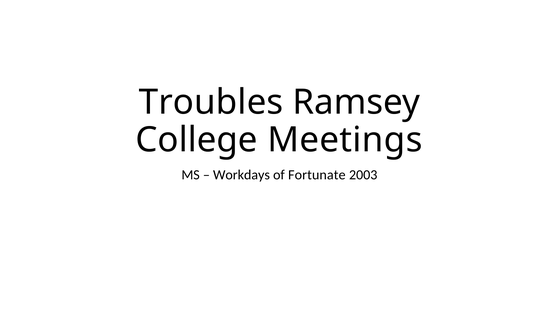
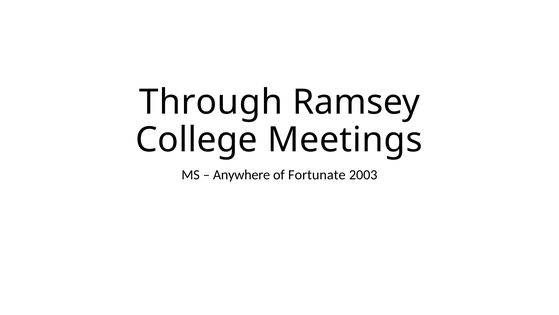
Troubles: Troubles -> Through
Workdays: Workdays -> Anywhere
